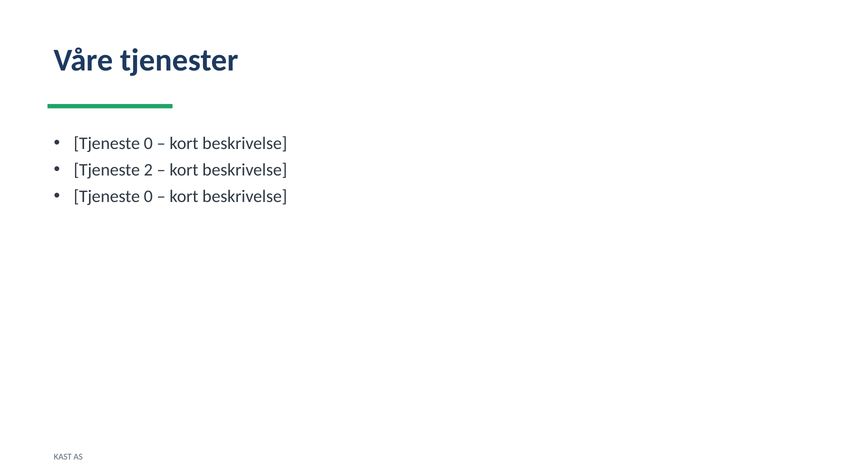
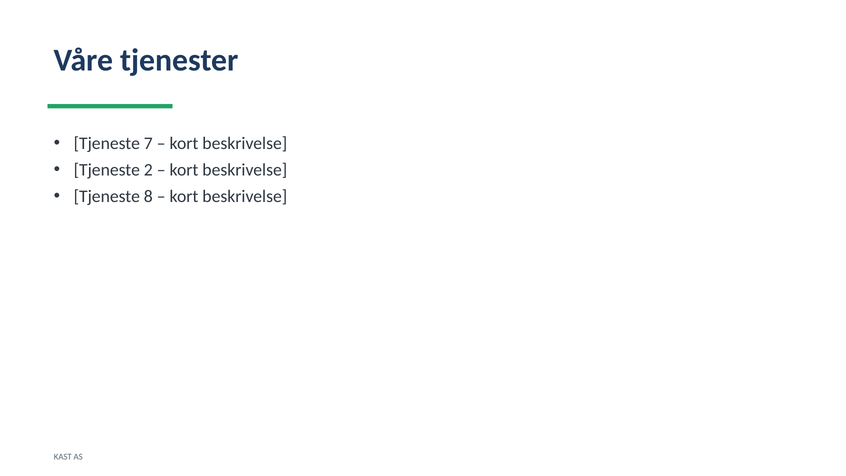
0 at (148, 143): 0 -> 7
0 at (148, 196): 0 -> 8
